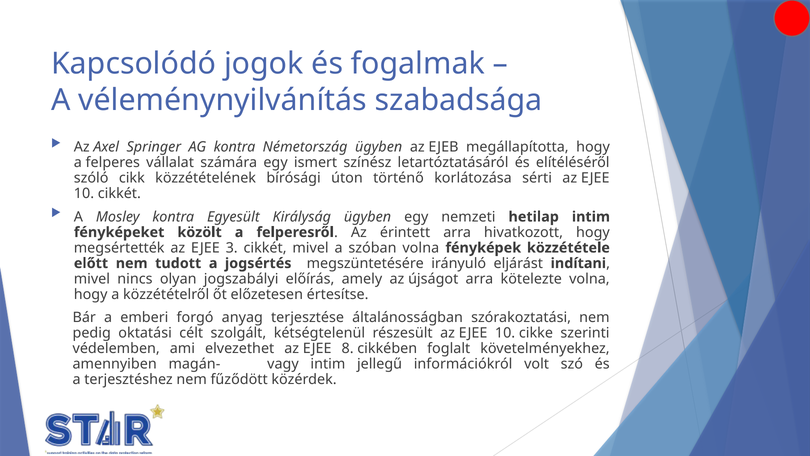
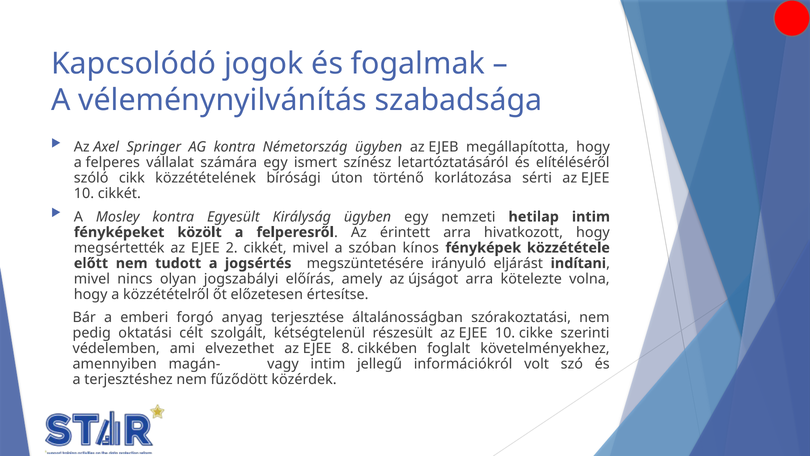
3: 3 -> 2
szóban volna: volna -> kínos
